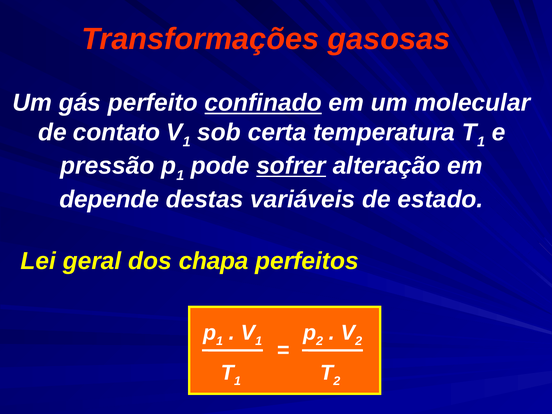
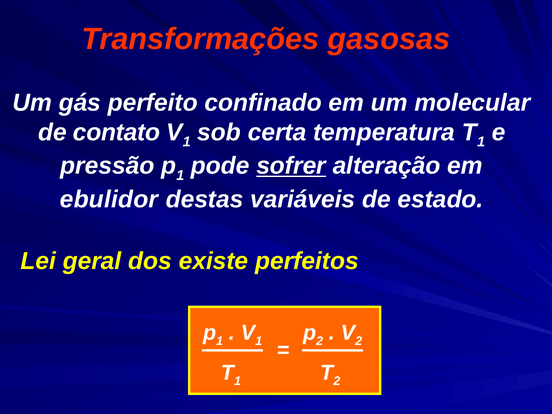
confinado underline: present -> none
depende: depende -> ebulidor
chapa: chapa -> existe
